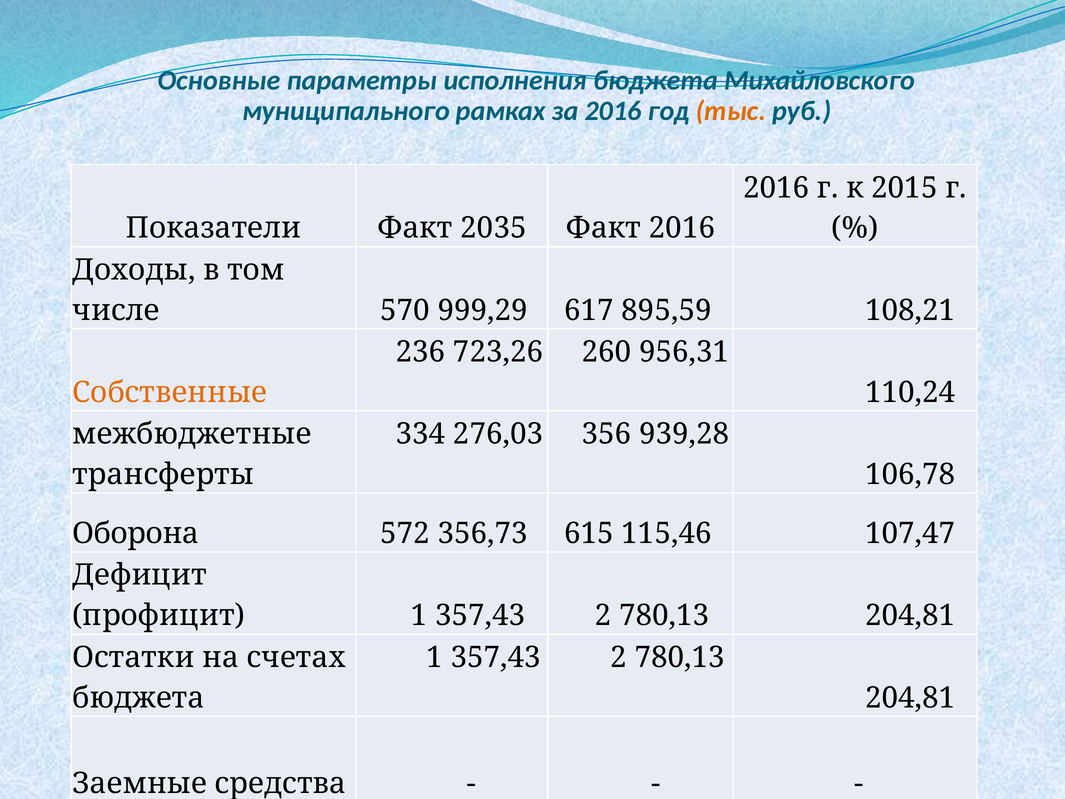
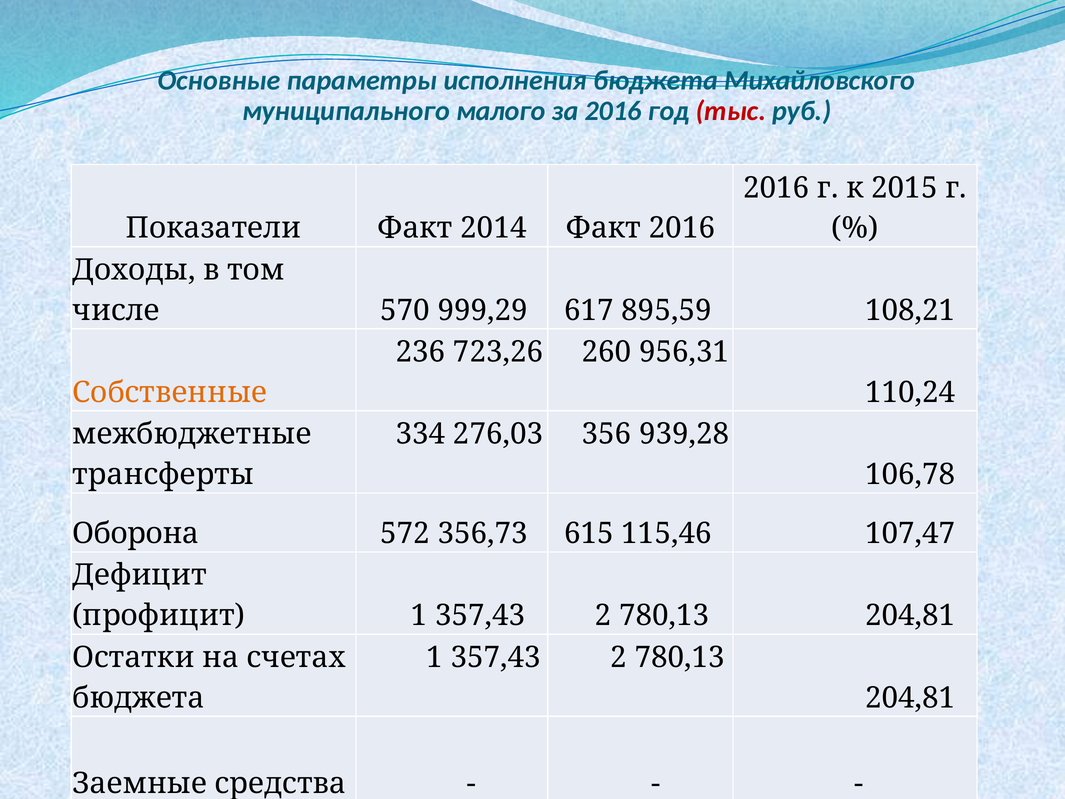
рамках: рамках -> малого
тыс colour: orange -> red
2035: 2035 -> 2014
